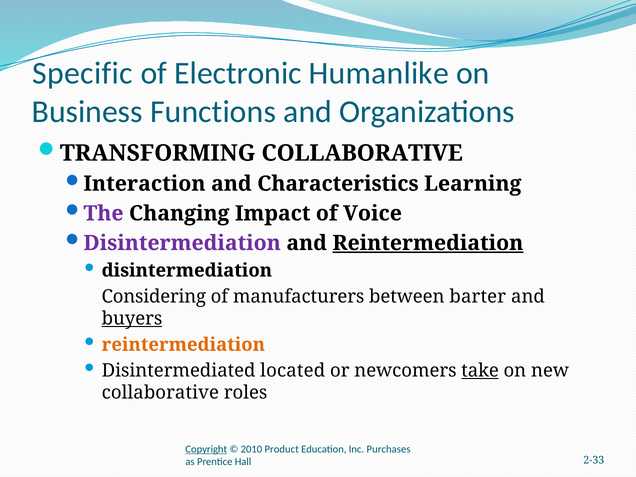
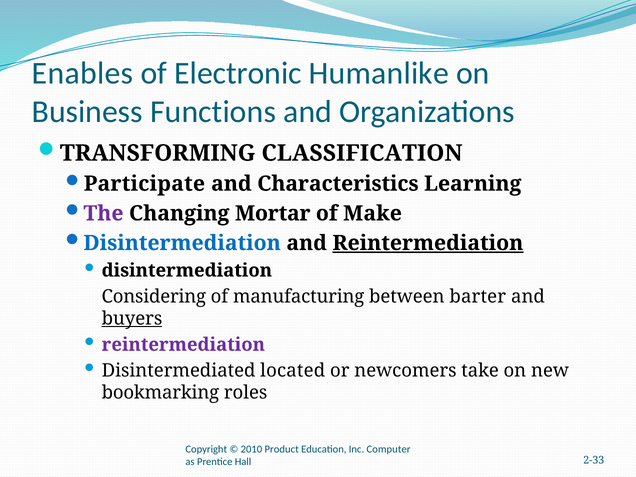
Specific: Specific -> Enables
TRANSFORMING COLLABORATIVE: COLLABORATIVE -> CLASSIFICATION
Interaction: Interaction -> Participate
Impact: Impact -> Mortar
Voice: Voice -> Make
Disintermediation at (182, 243) colour: purple -> blue
manufacturers: manufacturers -> manufacturing
reintermediation at (183, 345) colour: orange -> purple
take underline: present -> none
collaborative at (160, 393): collaborative -> bookmarking
Copyright underline: present -> none
Purchases: Purchases -> Computer
